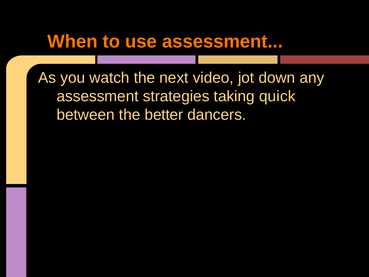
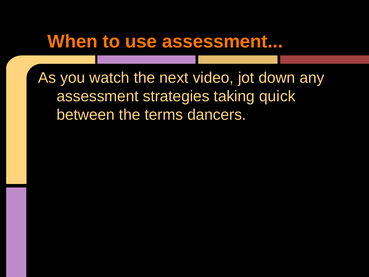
better: better -> terms
